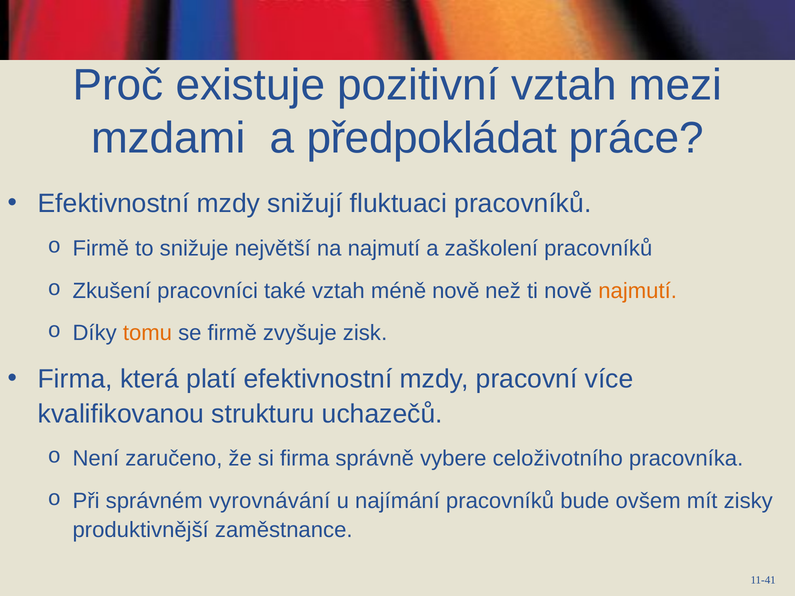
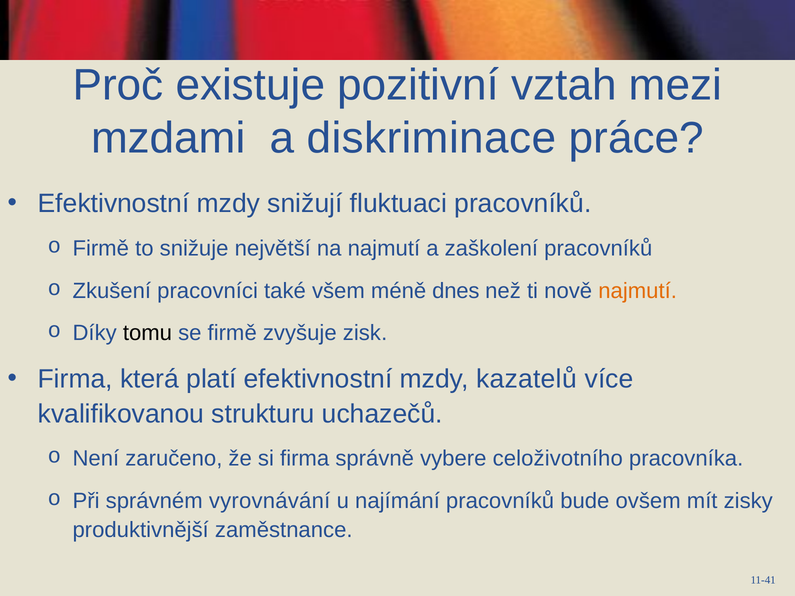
předpokládat: předpokládat -> diskriminace
také vztah: vztah -> všem
méně nově: nově -> dnes
tomu colour: orange -> black
pracovní: pracovní -> kazatelů
